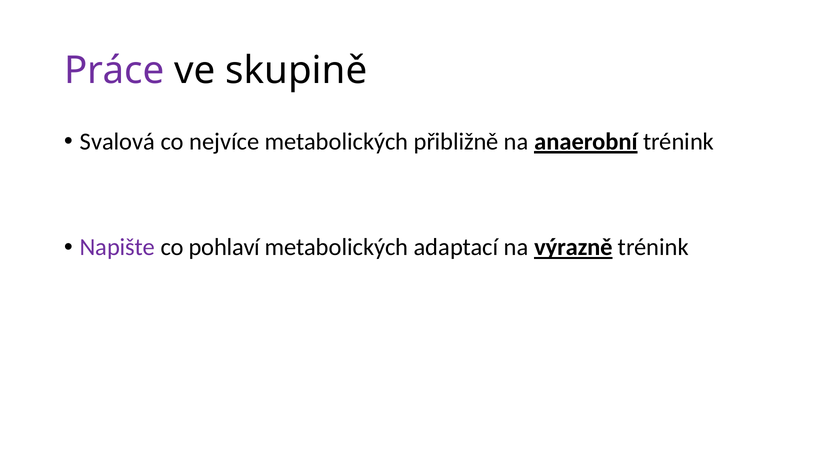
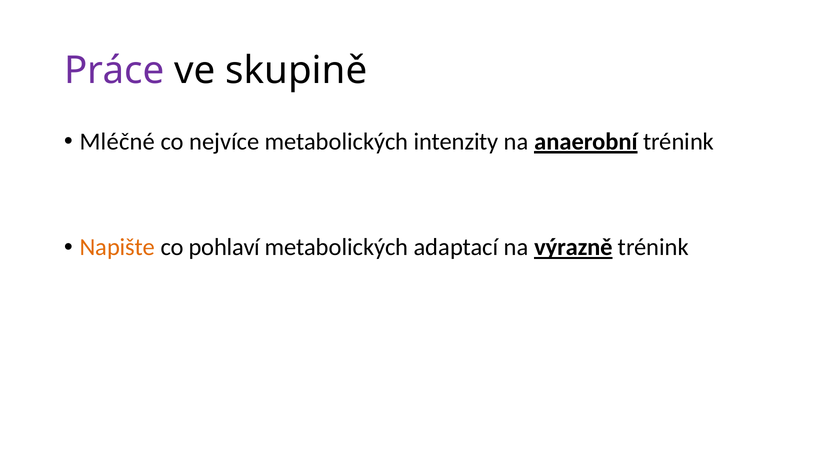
Svalová: Svalová -> Mléčné
přibližně: přibližně -> intenzity
Napište colour: purple -> orange
